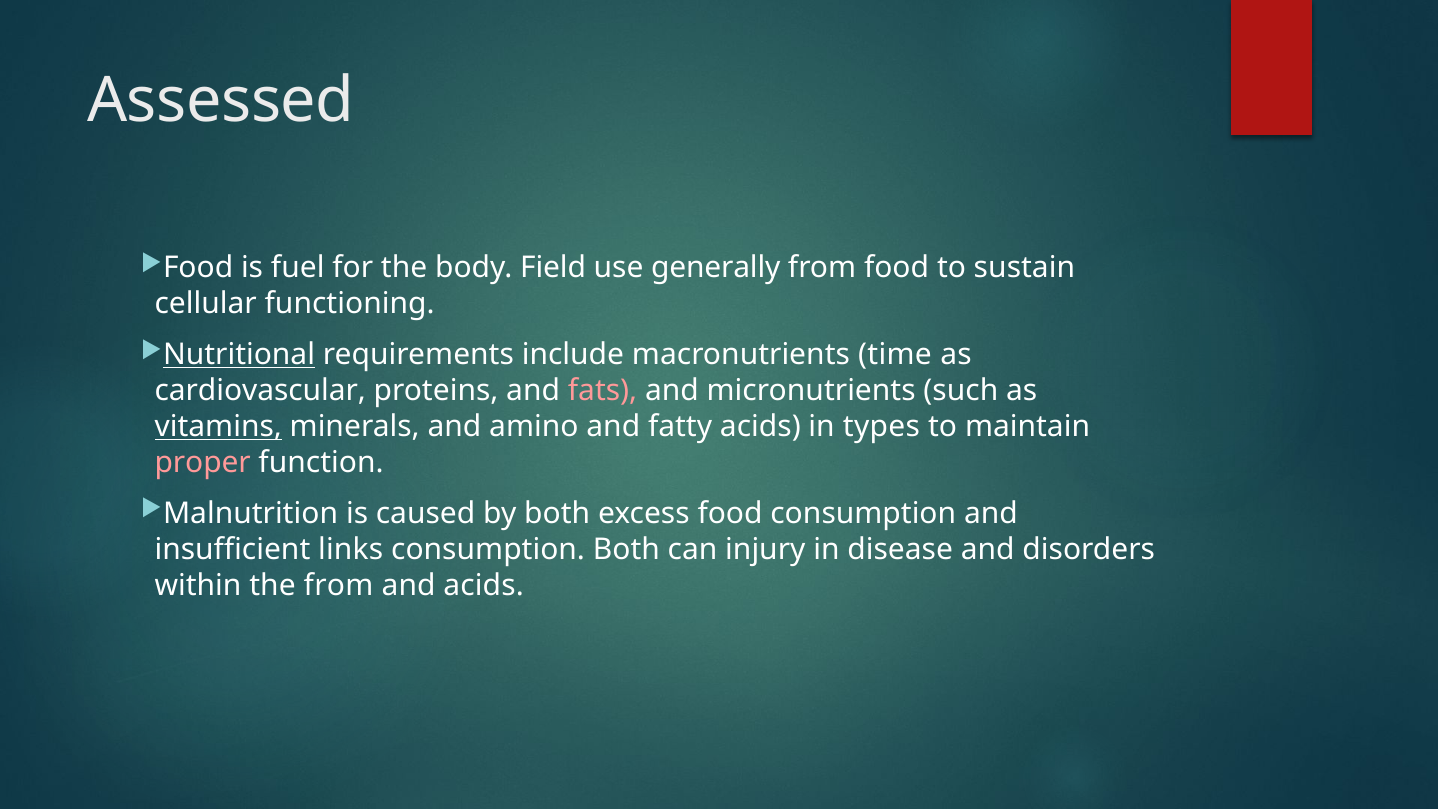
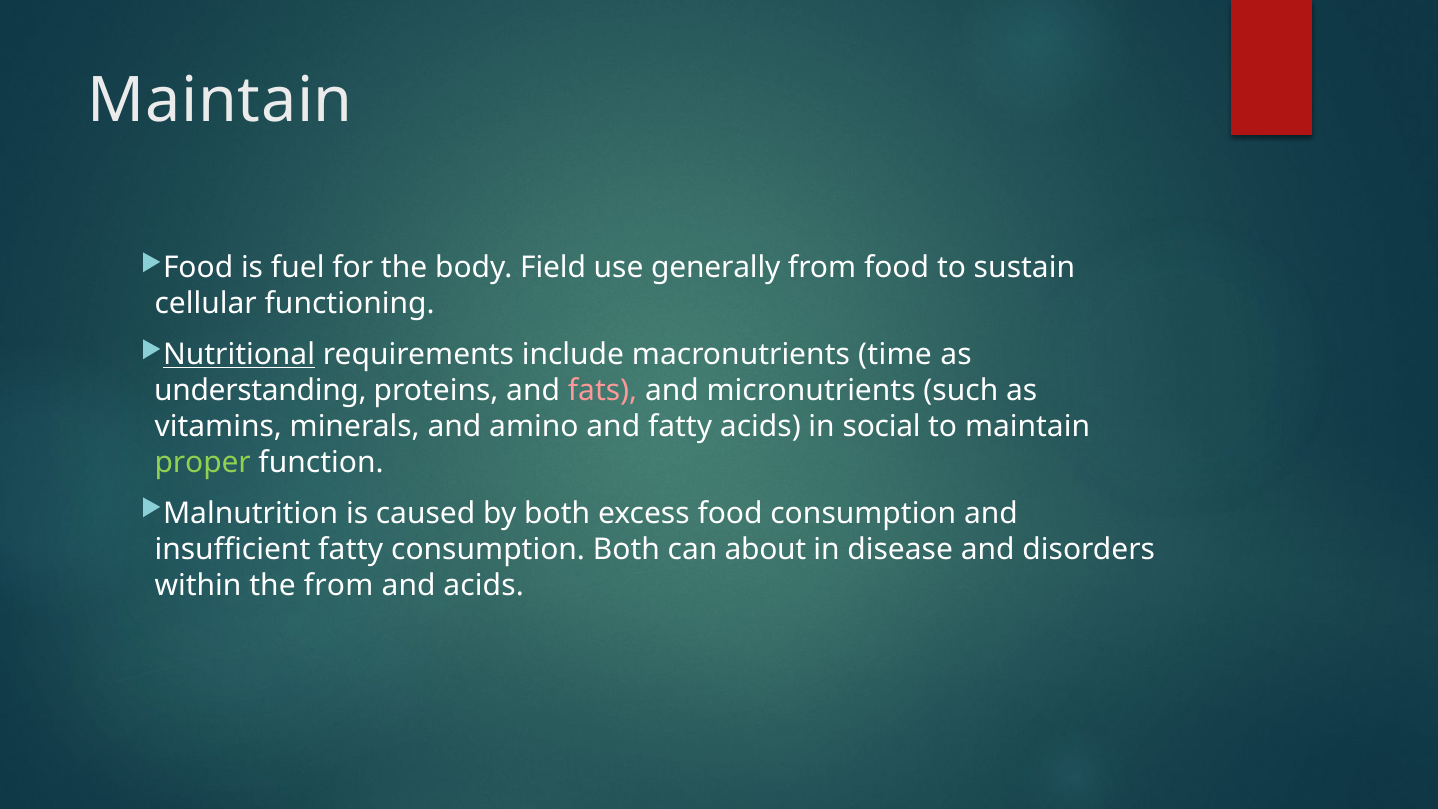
Assessed at (221, 101): Assessed -> Maintain
cardiovascular: cardiovascular -> understanding
vitamins underline: present -> none
types: types -> social
proper colour: pink -> light green
insufficient links: links -> fatty
injury: injury -> about
